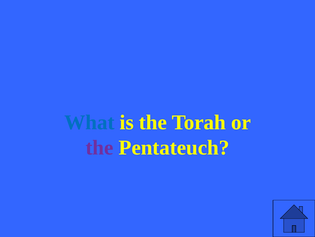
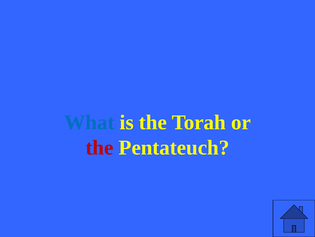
the at (99, 147) colour: purple -> red
